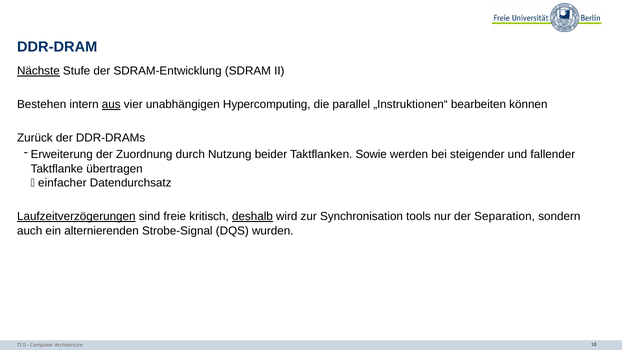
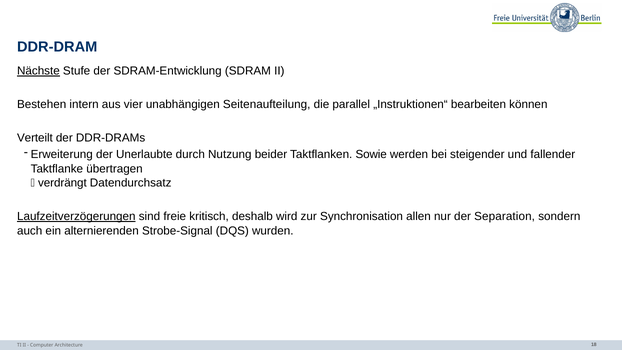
aus underline: present -> none
Hypercomputing: Hypercomputing -> Seitenaufteilung
Zurück: Zurück -> Verteilt
Zuordnung: Zuordnung -> Unerlaubte
einfacher: einfacher -> verdrängt
deshalb underline: present -> none
tools: tools -> allen
